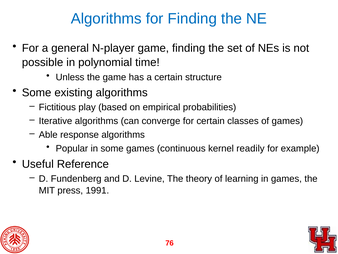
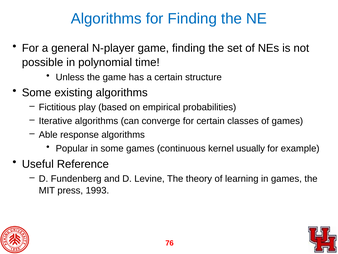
readily: readily -> usually
1991: 1991 -> 1993
